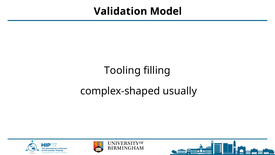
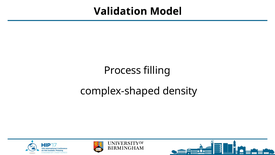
Tooling: Tooling -> Process
usually: usually -> density
